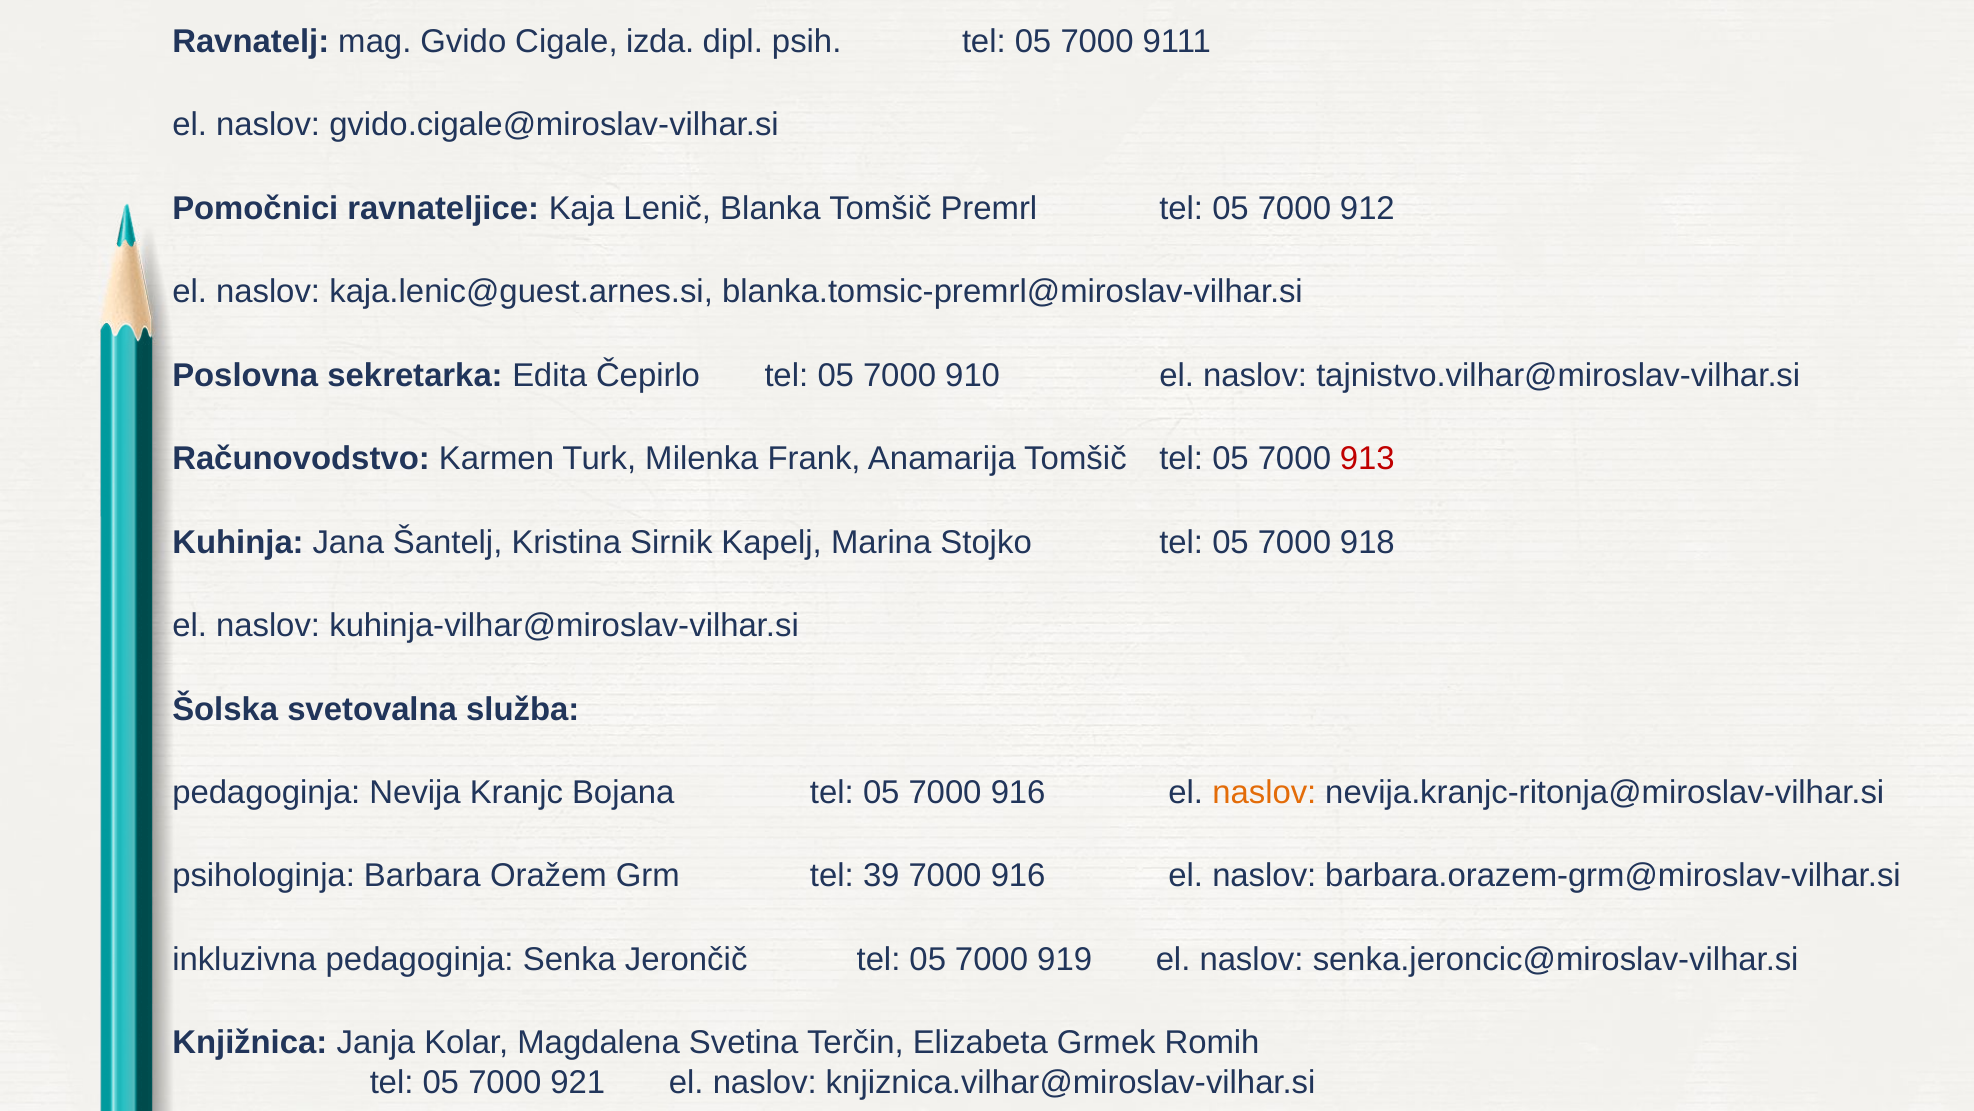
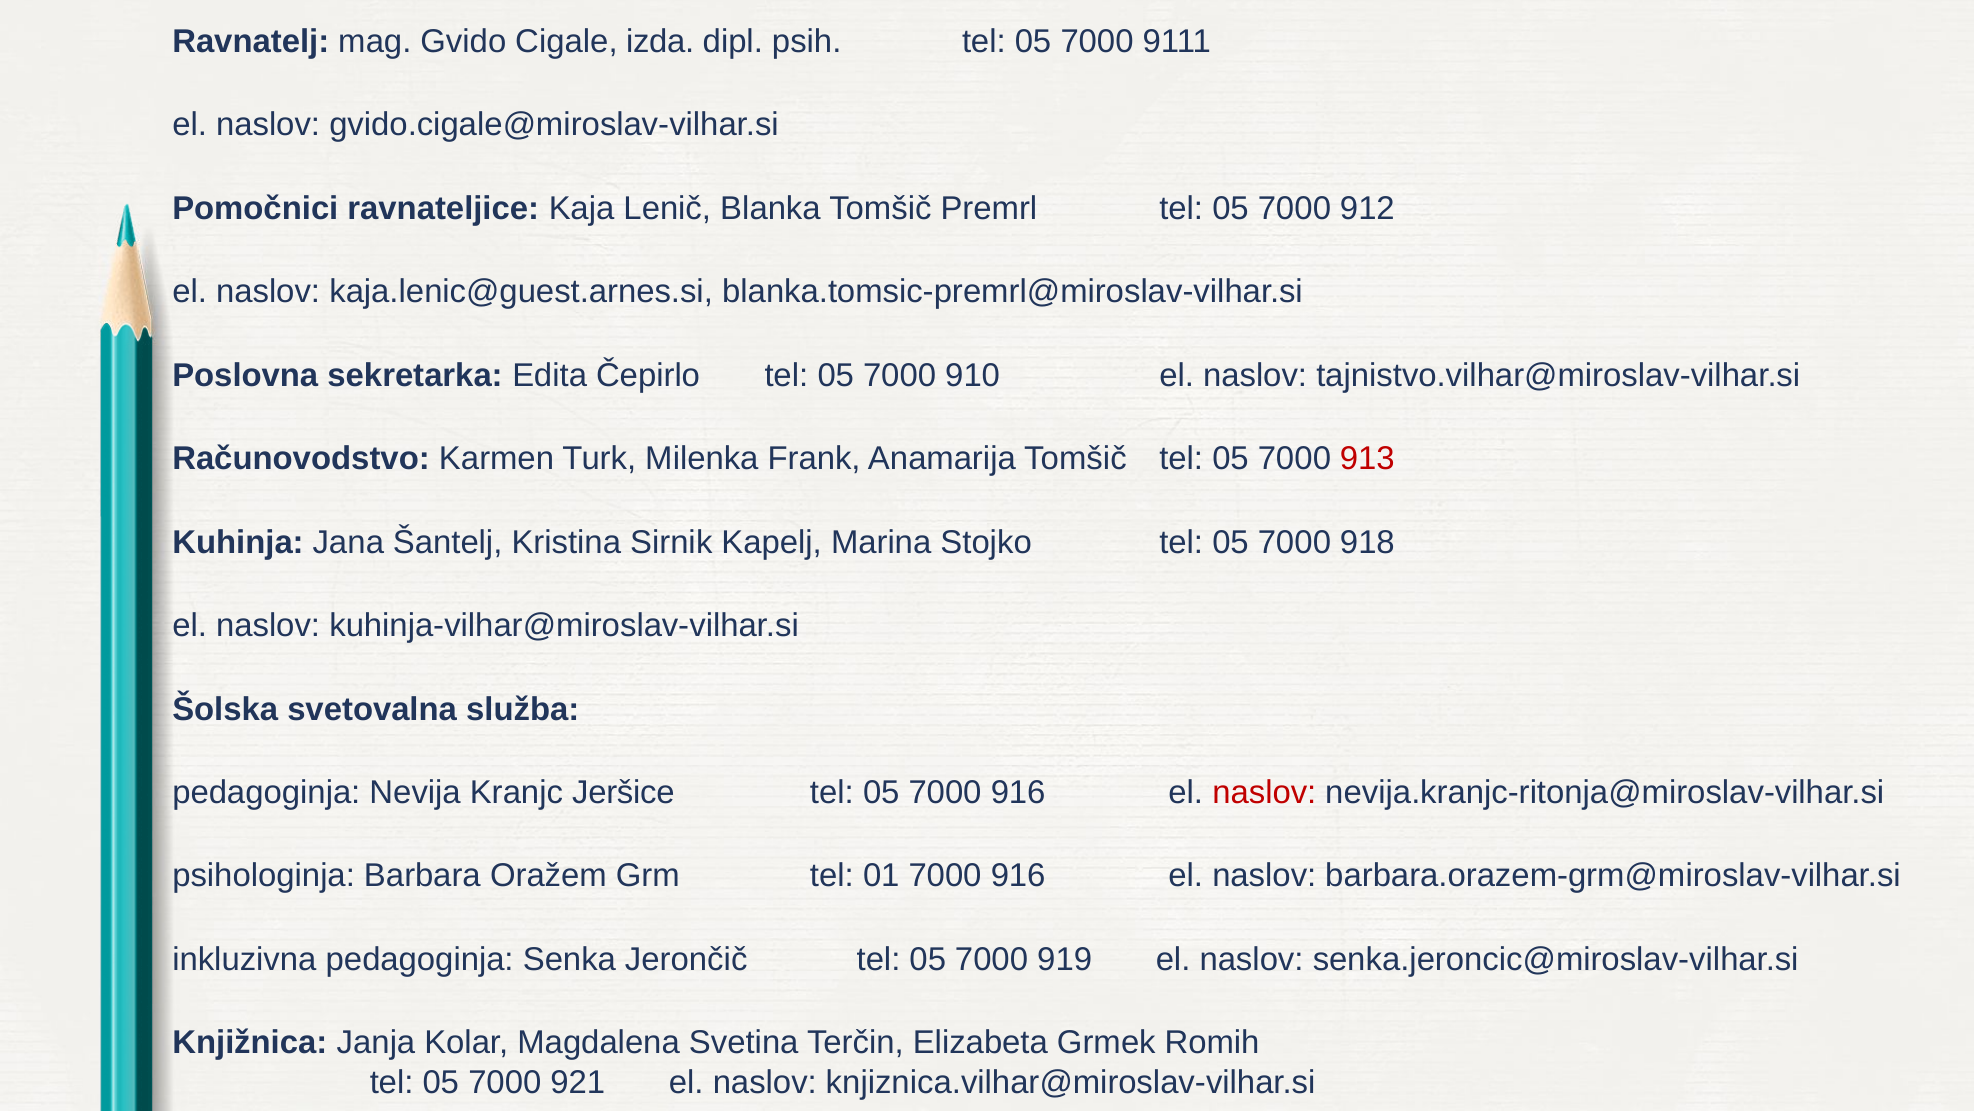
Bojana: Bojana -> Jeršice
naslov at (1264, 792) colour: orange -> red
39: 39 -> 01
